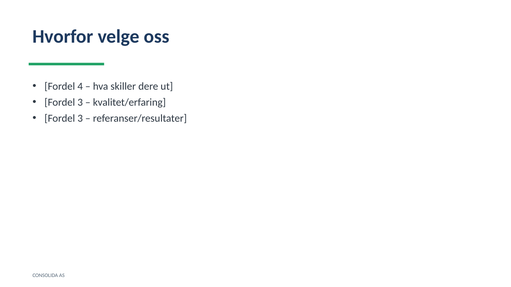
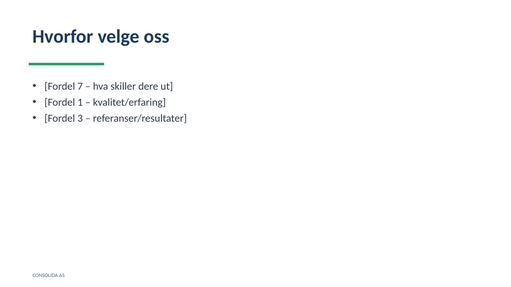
4: 4 -> 7
3 at (80, 103): 3 -> 1
